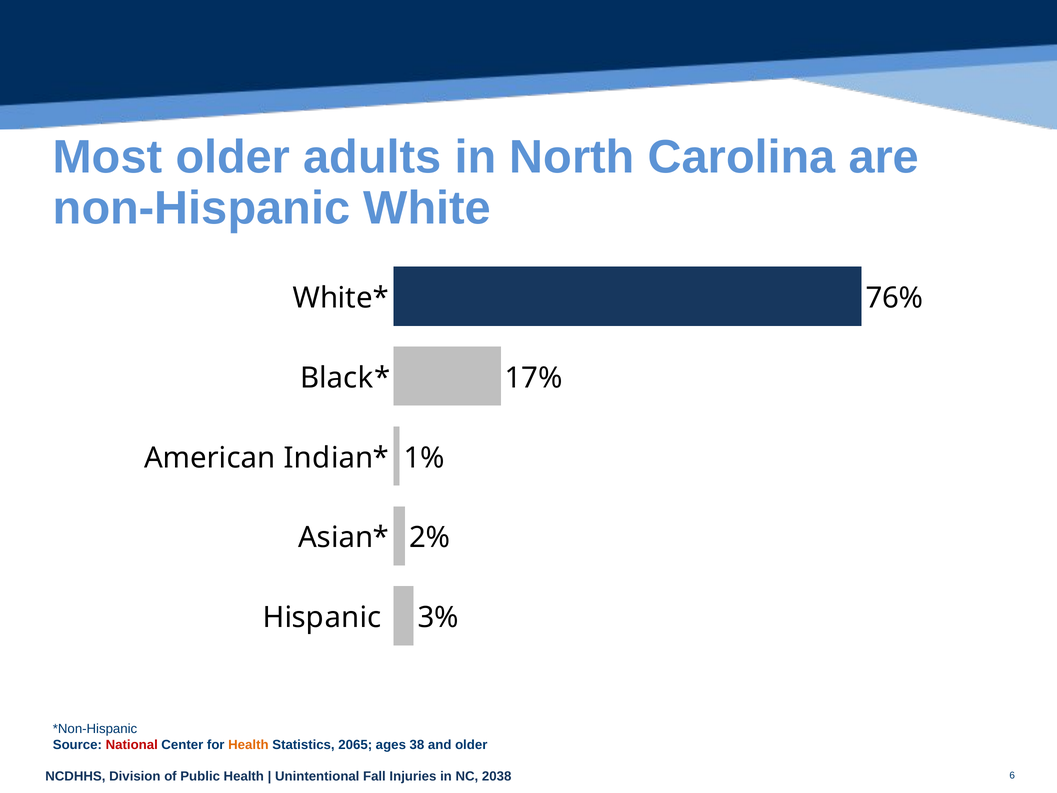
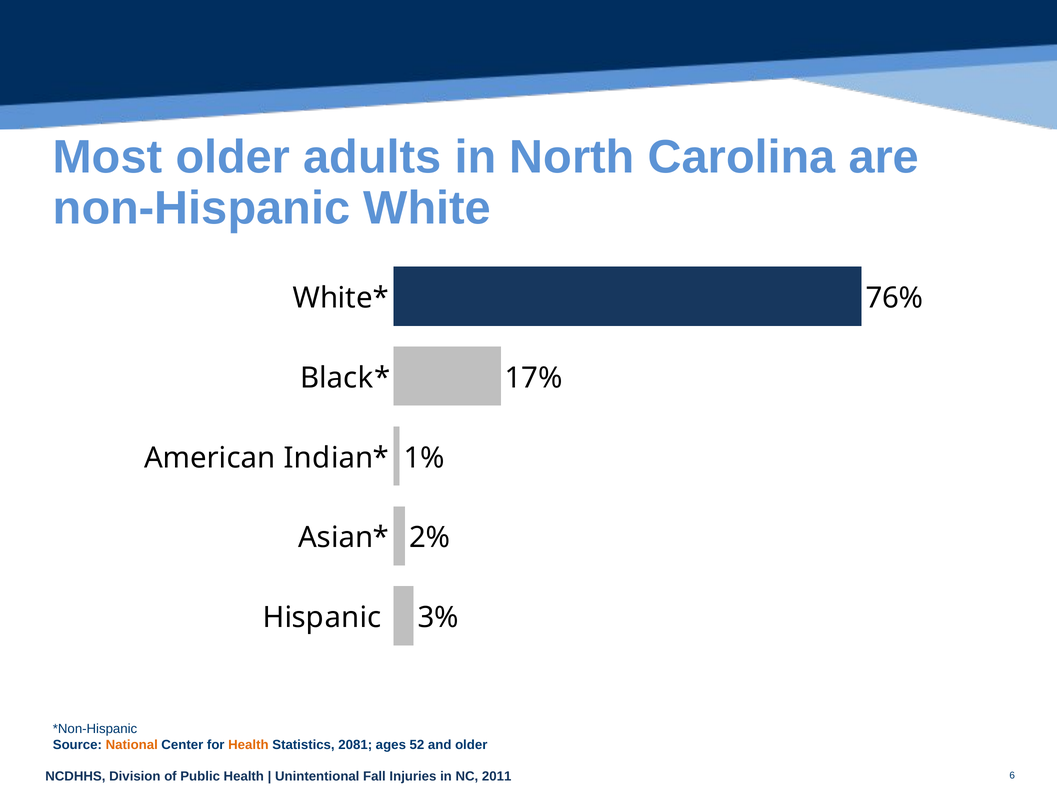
National colour: red -> orange
2065: 2065 -> 2081
38: 38 -> 52
2038: 2038 -> 2011
